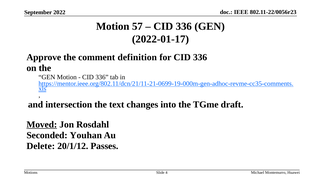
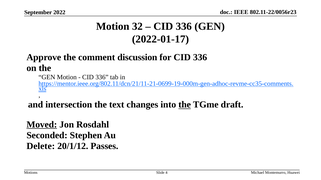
57: 57 -> 32
definition: definition -> discussion
the at (185, 105) underline: none -> present
Youhan: Youhan -> Stephen
